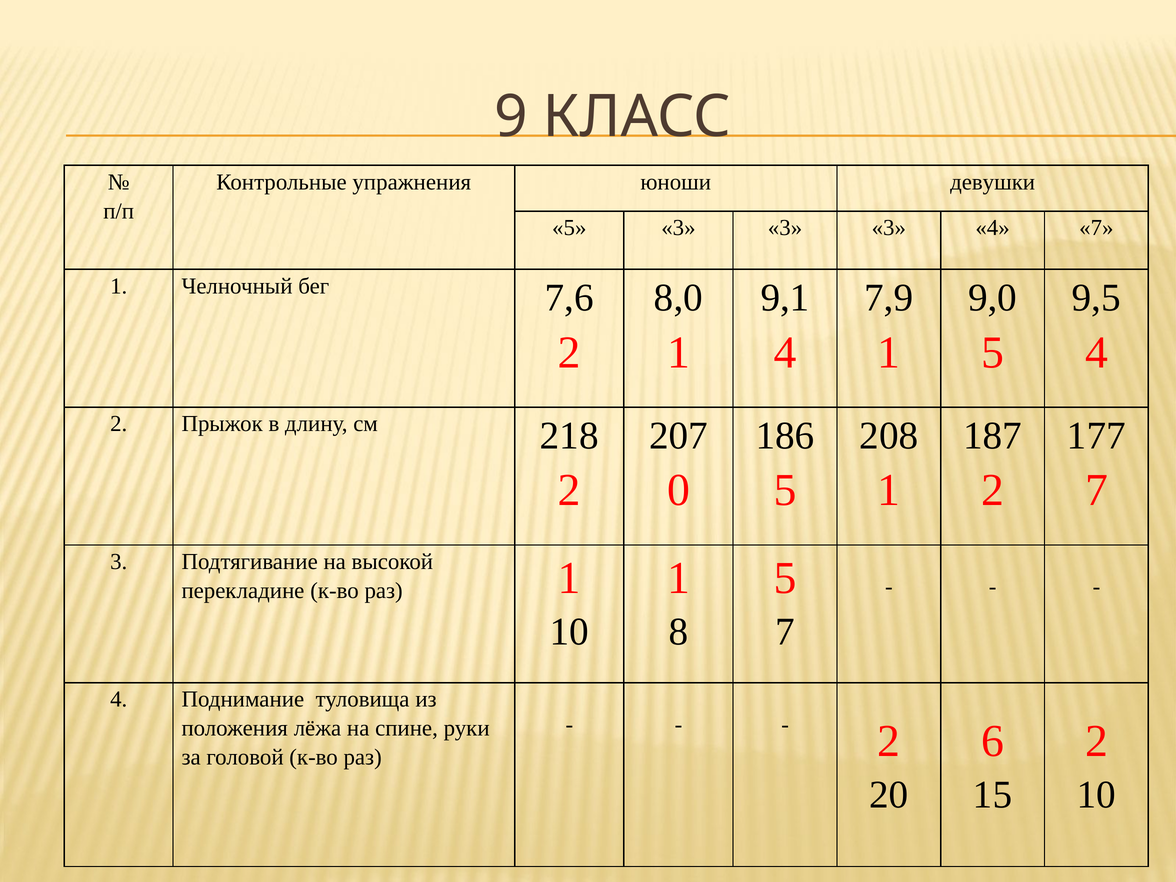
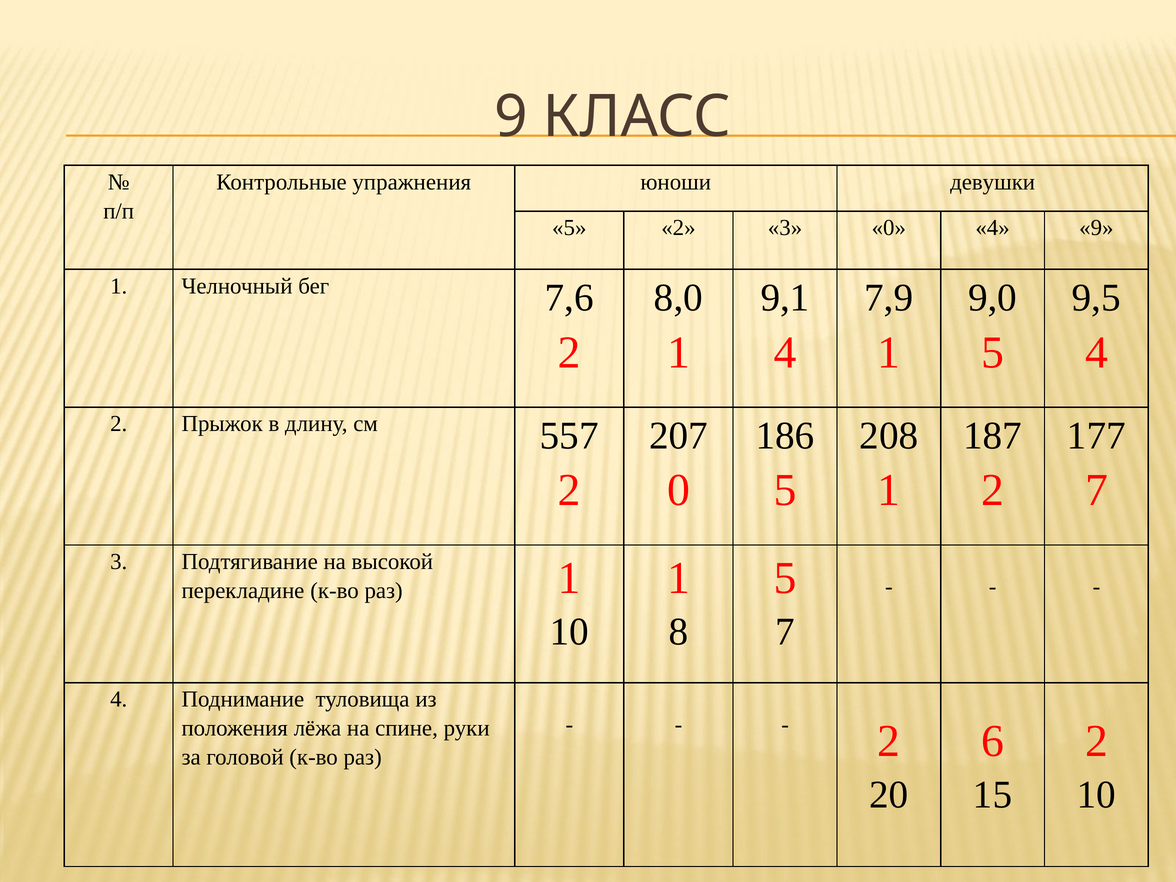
5 3: 3 -> 2
3 at (889, 228): 3 -> 0
4 7: 7 -> 9
218: 218 -> 557
